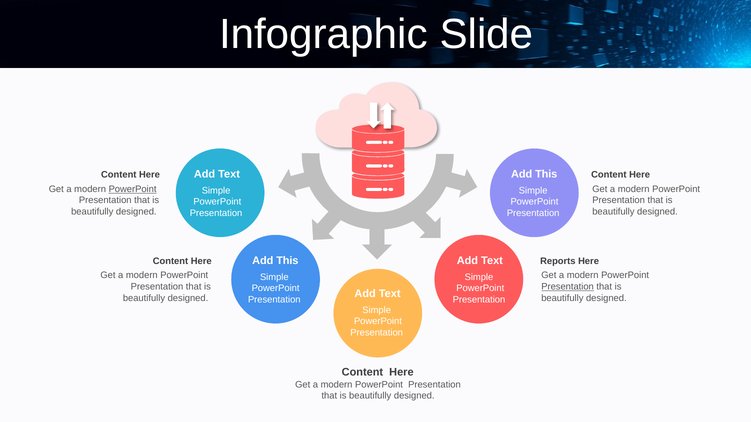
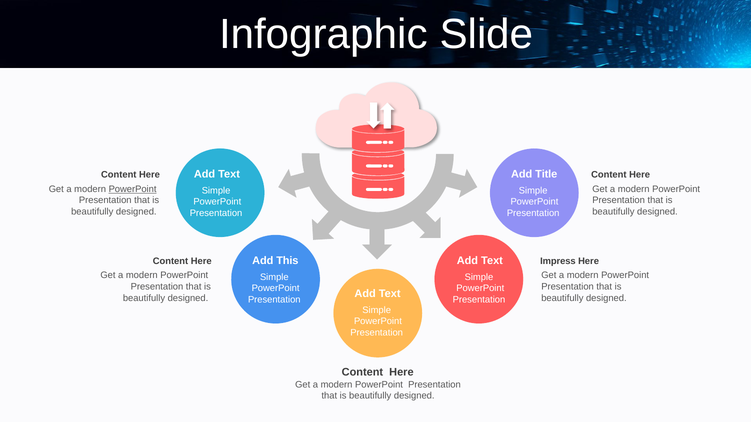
This at (546, 174): This -> Title
Reports: Reports -> Impress
Presentation at (568, 287) underline: present -> none
